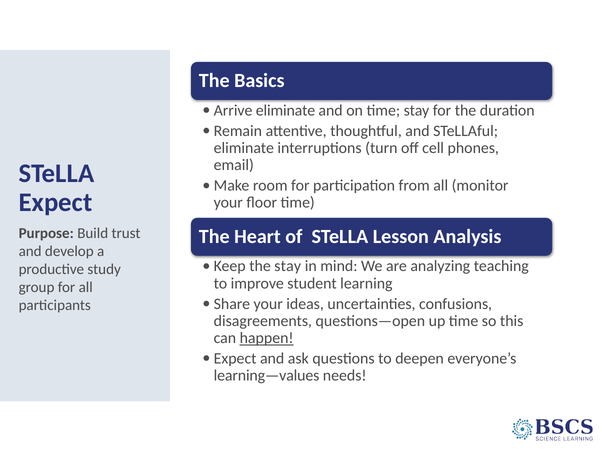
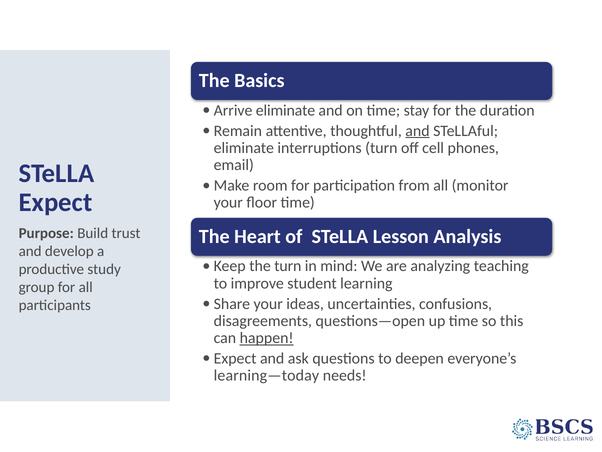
and at (418, 131) underline: none -> present
the stay: stay -> turn
learning—values: learning—values -> learning—today
